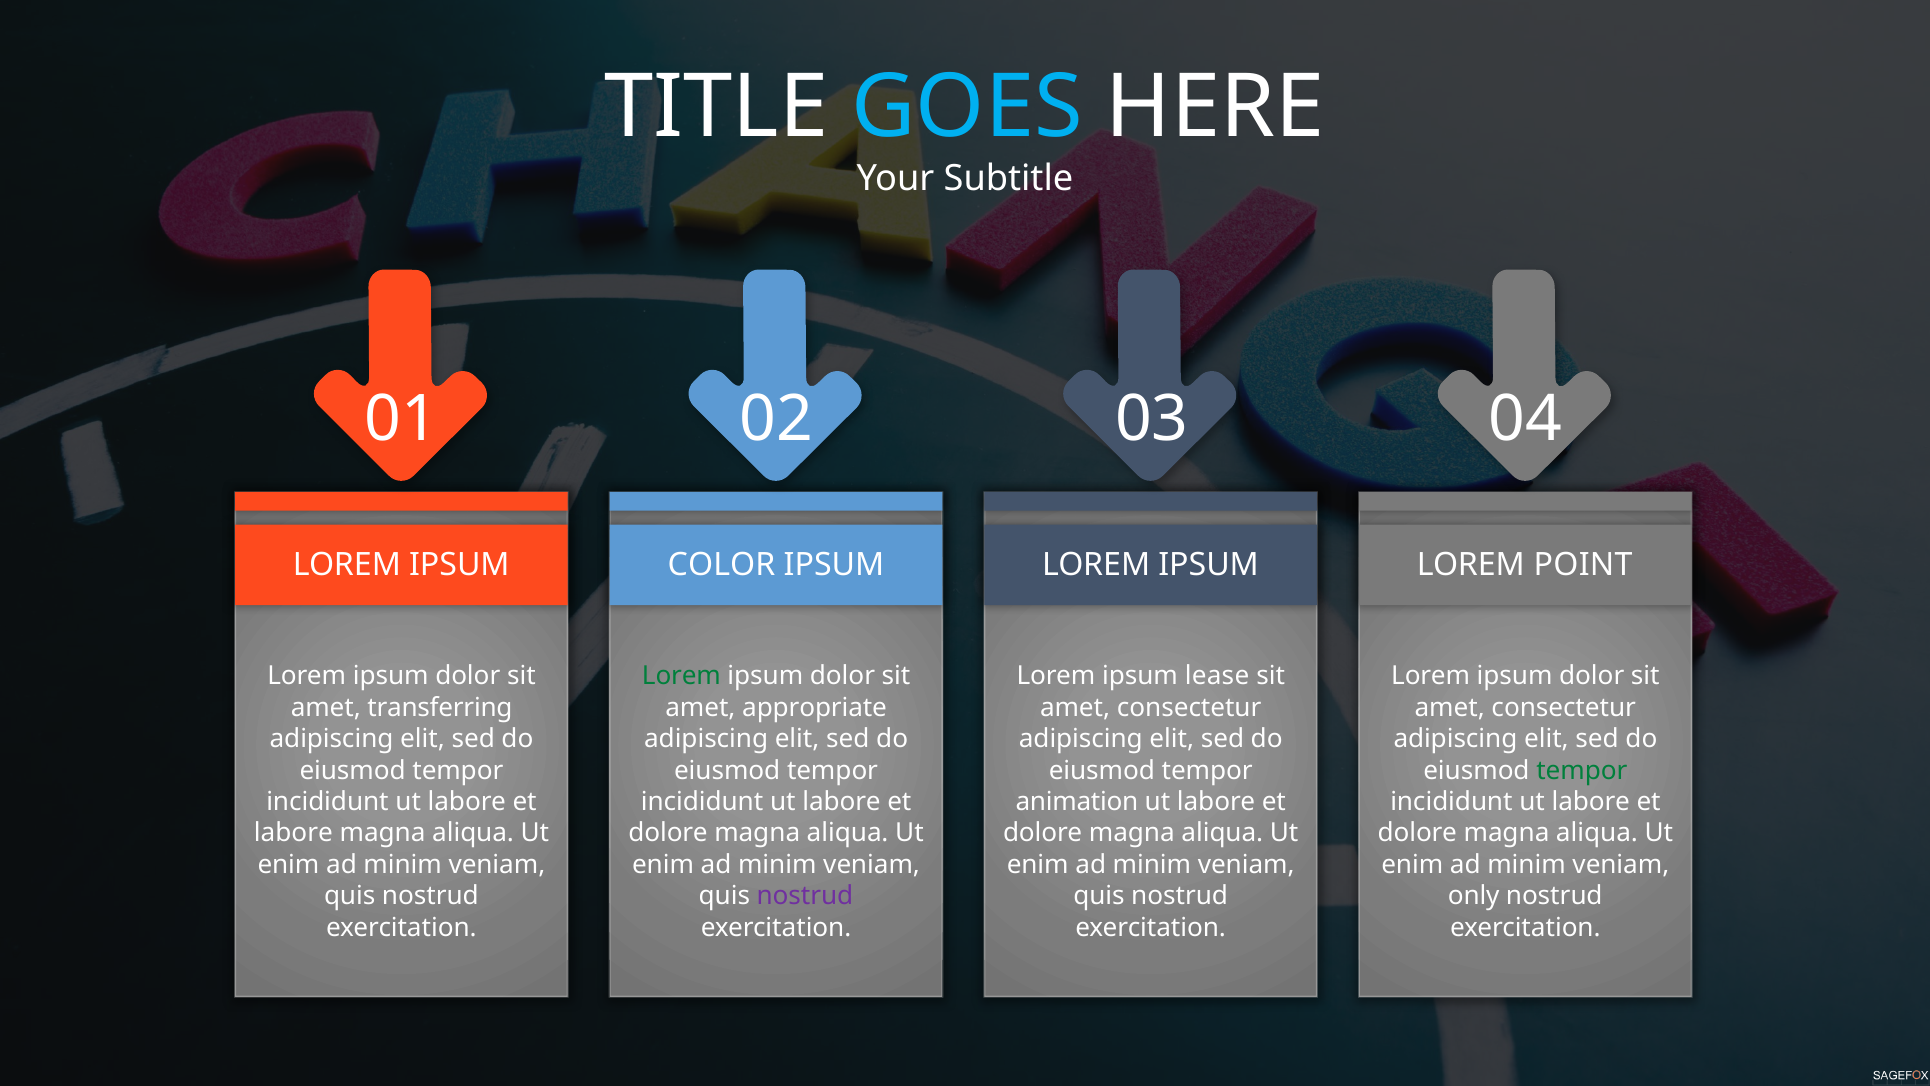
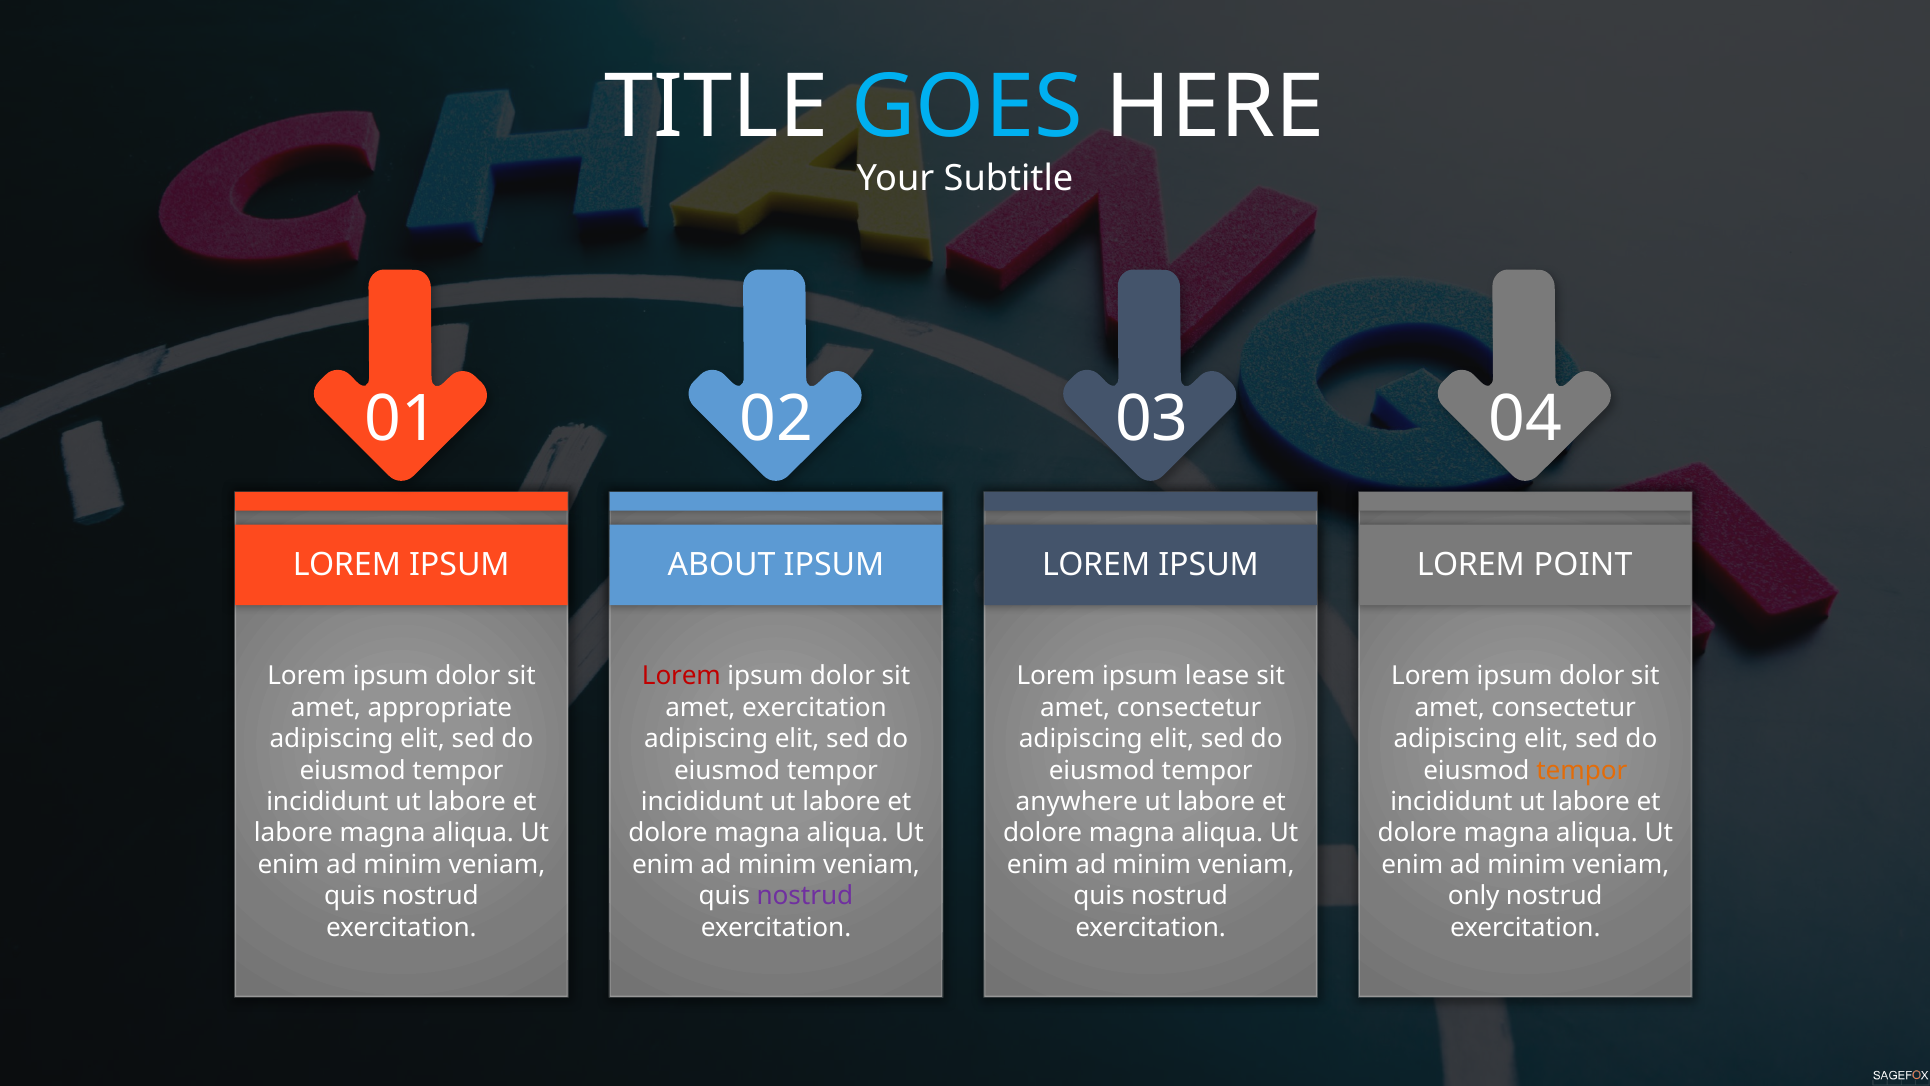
COLOR: COLOR -> ABOUT
Lorem at (681, 676) colour: green -> red
transferring: transferring -> appropriate
amet appropriate: appropriate -> exercitation
tempor at (1582, 770) colour: green -> orange
animation: animation -> anywhere
